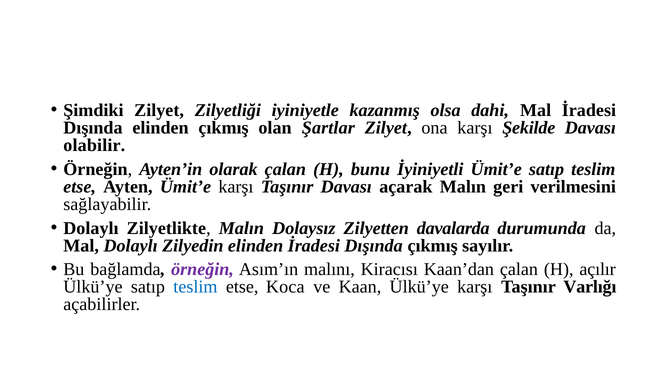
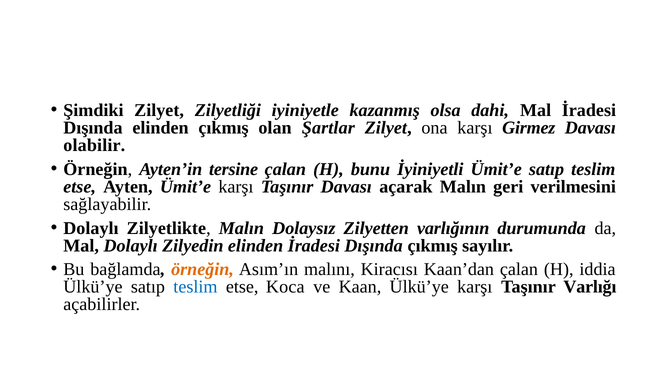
Şekilde: Şekilde -> Girmez
olarak: olarak -> tersine
davalarda: davalarda -> varlığının
örneğin at (203, 270) colour: purple -> orange
açılır: açılır -> iddia
